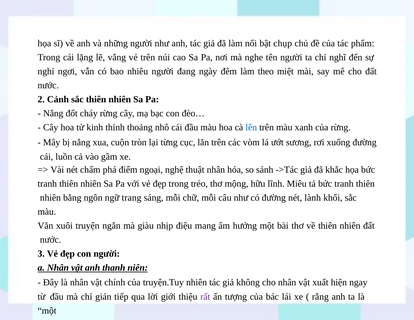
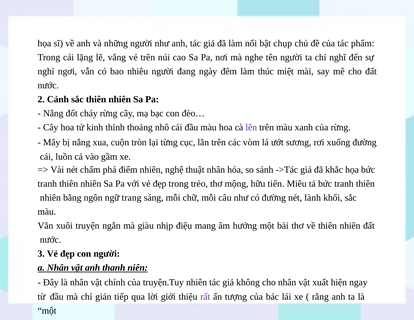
theo: theo -> thúc
lên colour: blue -> purple
điểm ngoại: ngoại -> nhiên
lĩnh: lĩnh -> tiến
